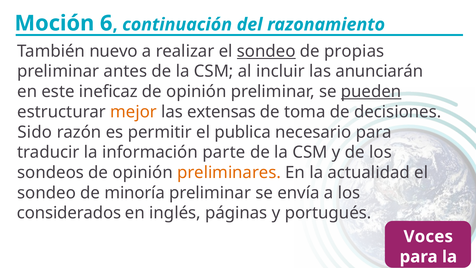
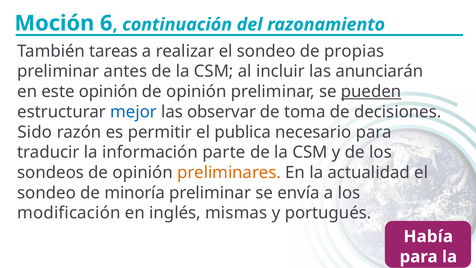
nuevo: nuevo -> tareas
sondeo at (266, 51) underline: present -> none
este ineficaz: ineficaz -> opinión
mejor colour: orange -> blue
extensas: extensas -> observar
considerados: considerados -> modificación
páginas: páginas -> mismas
Voces: Voces -> Había
